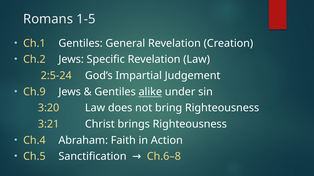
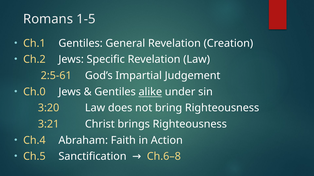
2:5-24: 2:5-24 -> 2:5-61
Ch.9: Ch.9 -> Ch.0
